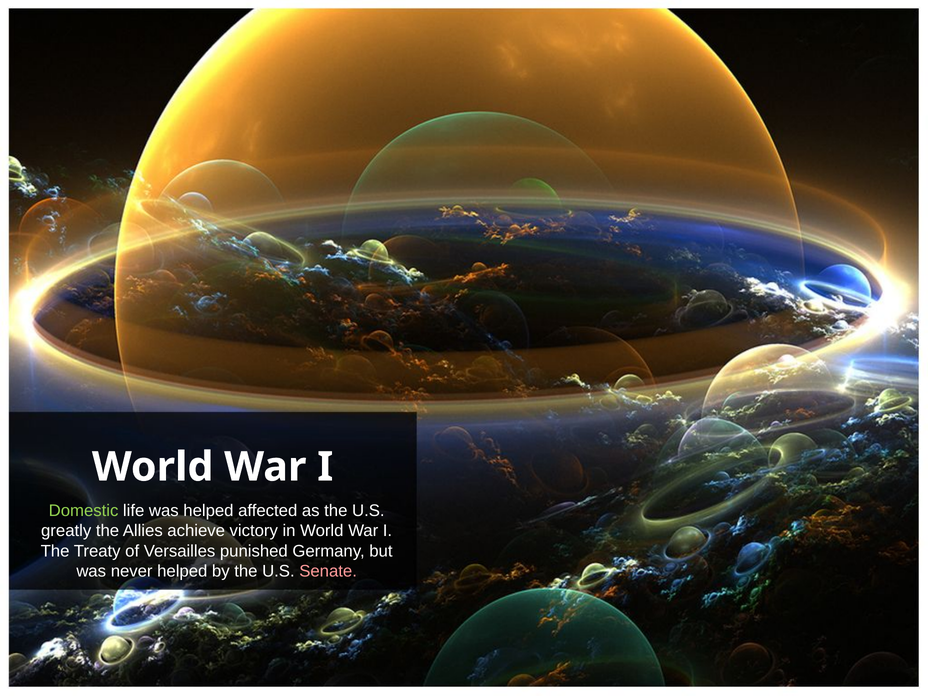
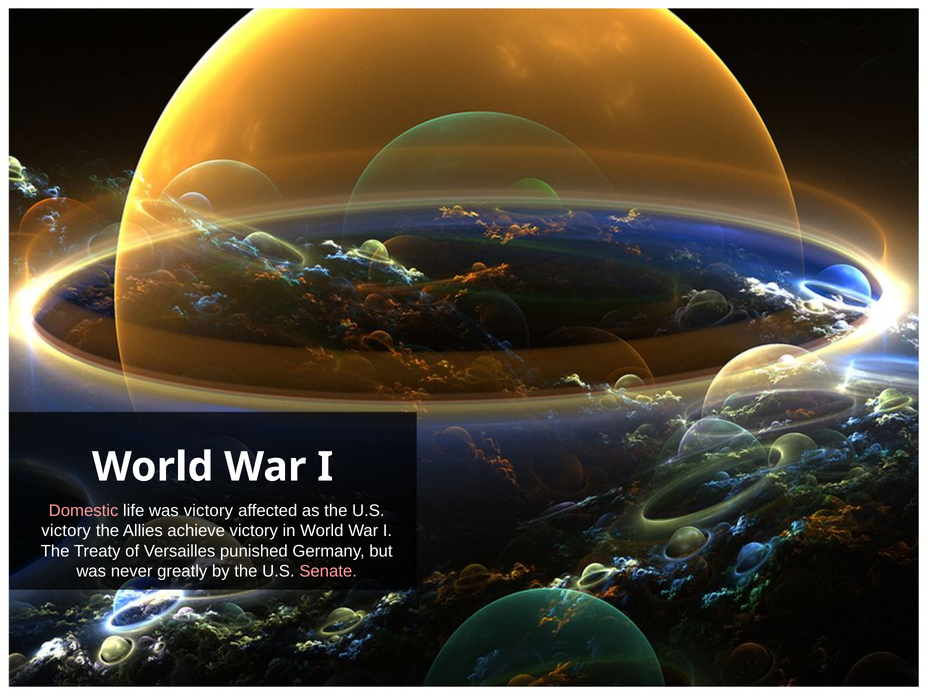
Domestic colour: light green -> pink
was helped: helped -> victory
greatly at (66, 531): greatly -> victory
never helped: helped -> greatly
